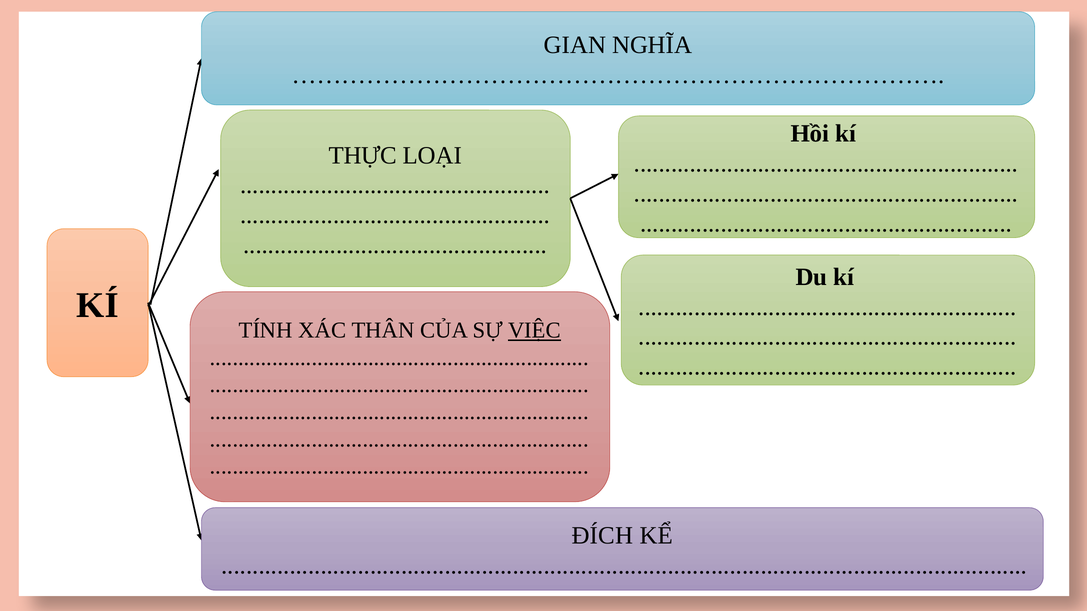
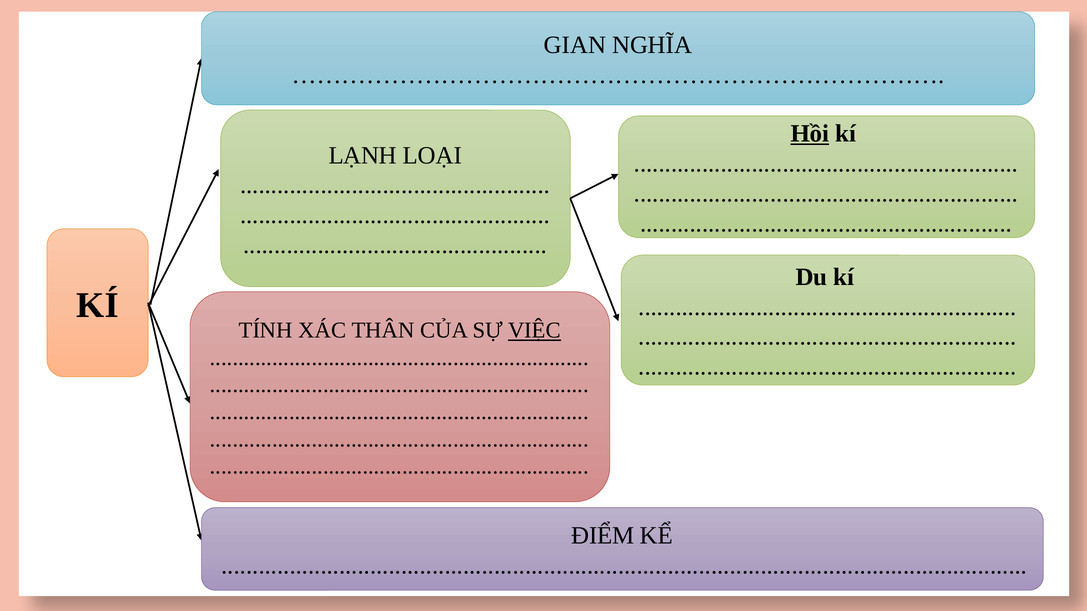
Hồi underline: none -> present
THỰC: THỰC -> LẠNH
ĐÍCH: ĐÍCH -> ĐIỂM
